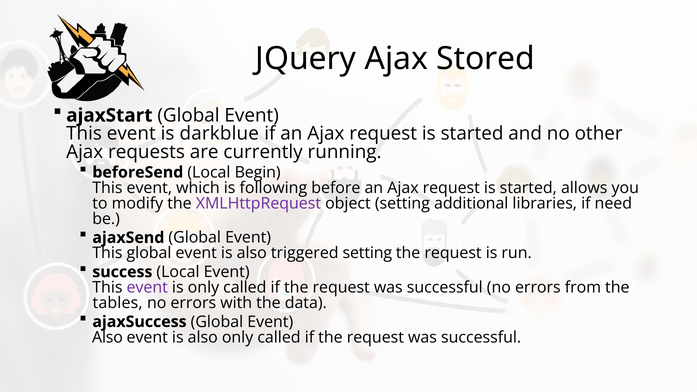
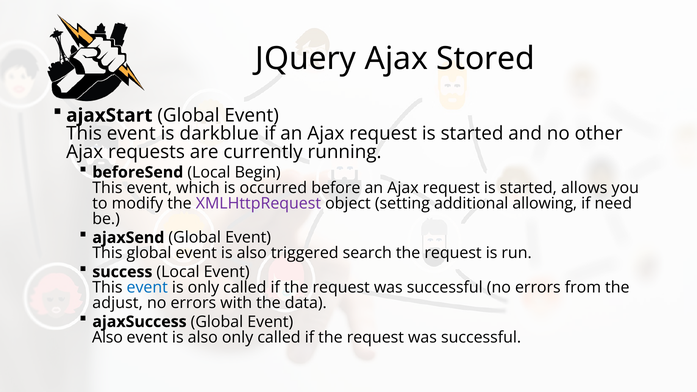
following: following -> occurred
libraries: libraries -> allowing
triggered setting: setting -> search
event at (147, 288) colour: purple -> blue
tables: tables -> adjust
